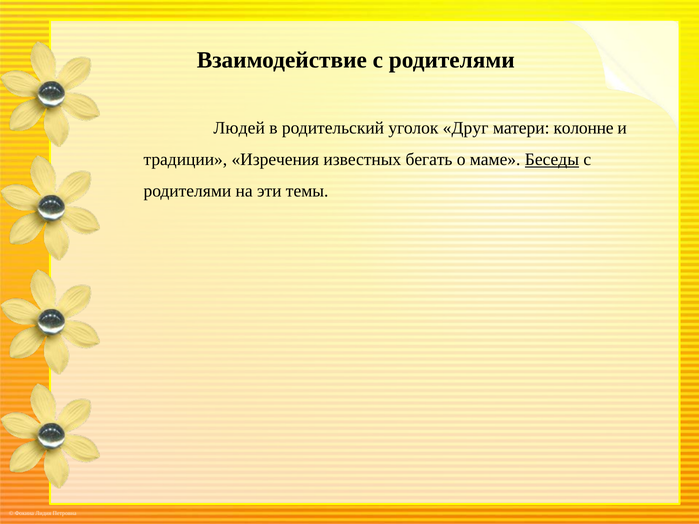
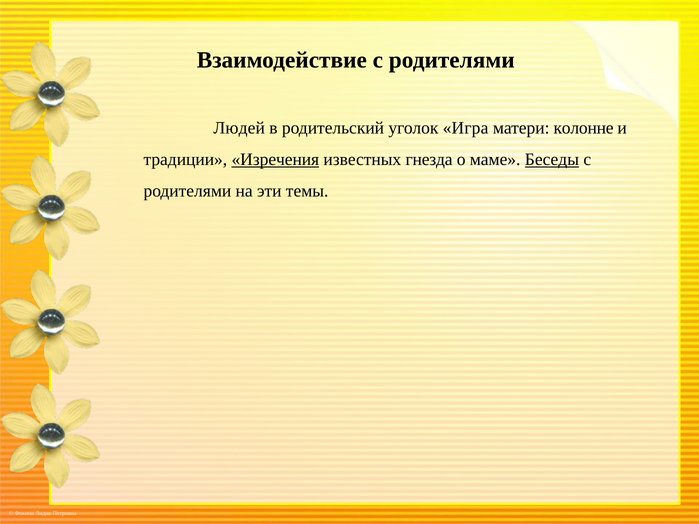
Друг: Друг -> Игра
Изречения underline: none -> present
бегать: бегать -> гнезда
